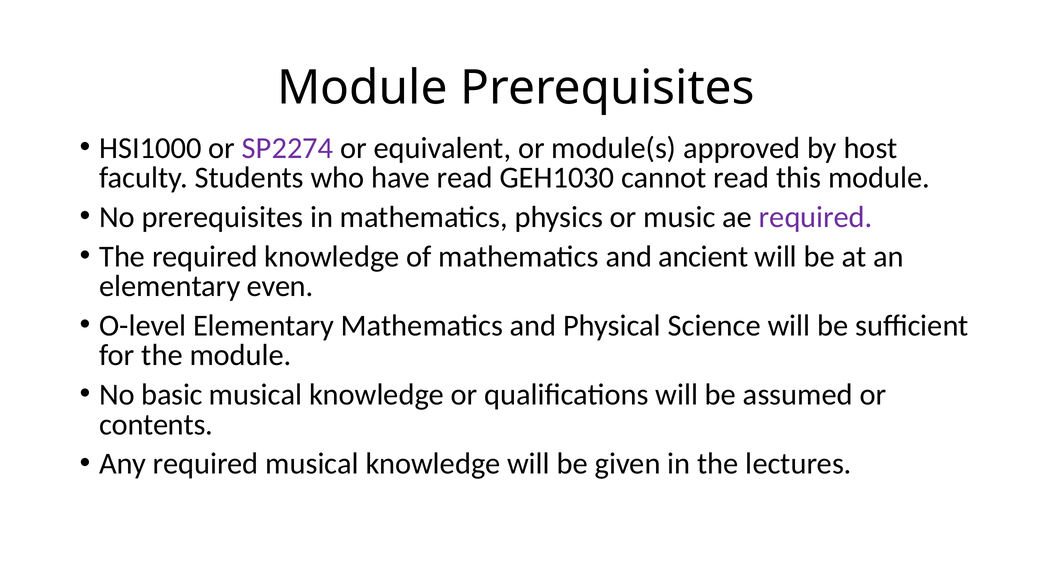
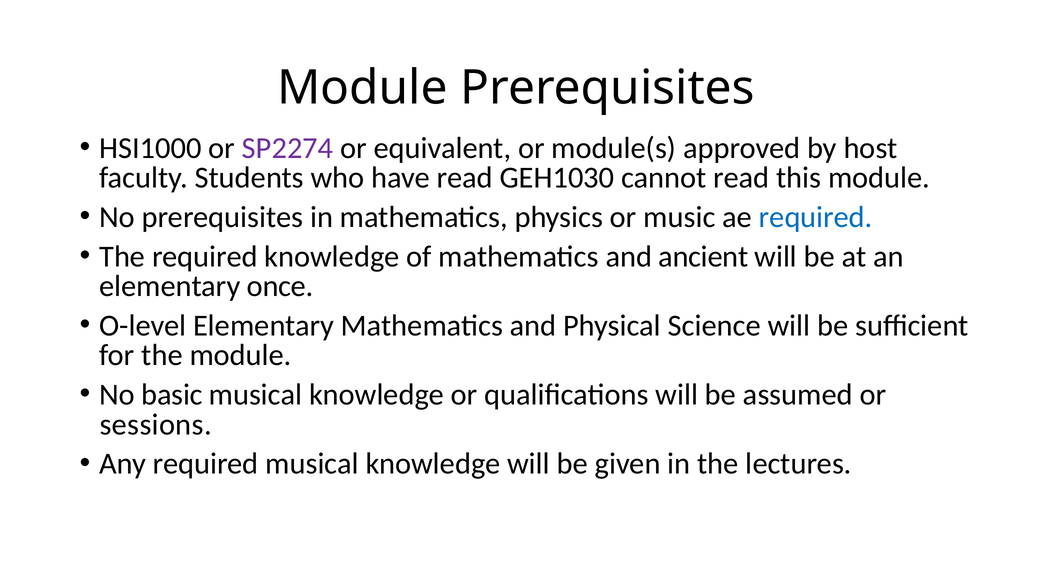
required at (816, 217) colour: purple -> blue
even: even -> once
contents: contents -> sessions
